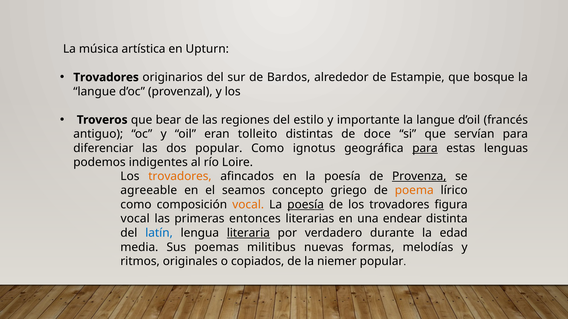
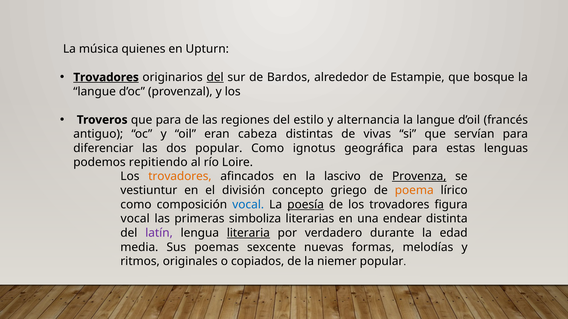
artística: artística -> quienes
Trovadores at (106, 77) underline: none -> present
del at (215, 77) underline: none -> present
que bear: bear -> para
importante: importante -> alternancia
tolleito: tolleito -> cabeza
doce: doce -> vivas
para at (425, 148) underline: present -> none
indigentes: indigentes -> repitiendo
en la poesía: poesía -> lascivo
agreeable: agreeable -> vestiuntur
seamos: seamos -> división
vocal at (248, 205) colour: orange -> blue
entonces: entonces -> simboliza
latín colour: blue -> purple
militibus: militibus -> sexcente
